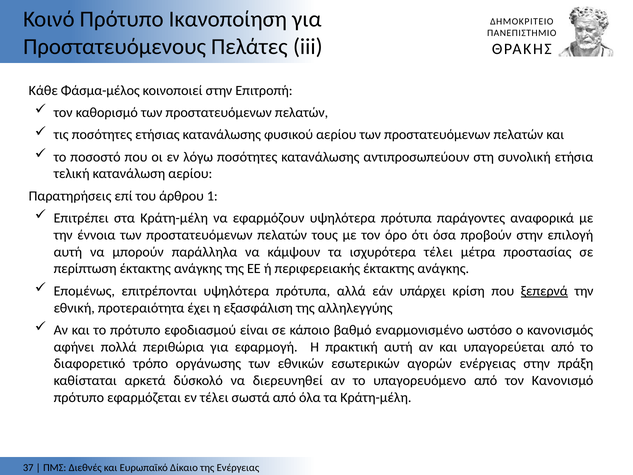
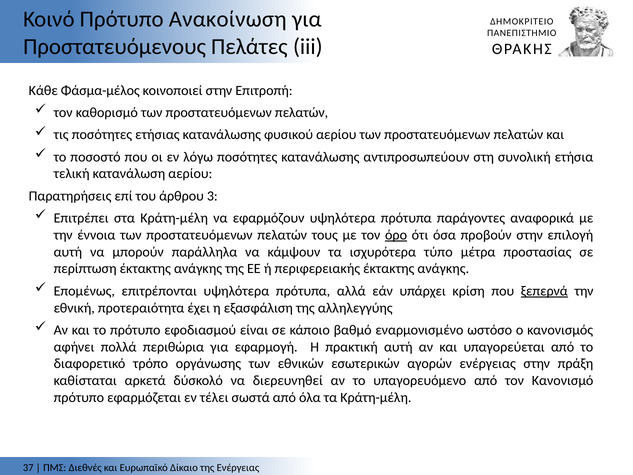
Ικανοποίηση: Ικανοποίηση -> Ανακοίνωση
άρθρου 1: 1 -> 3
όρο underline: none -> present
ισχυρότερα τέλει: τέλει -> τύπο
